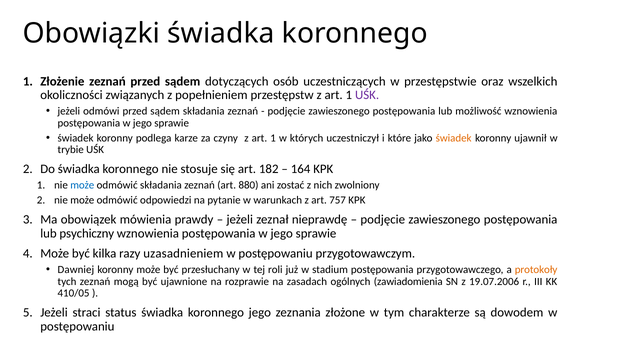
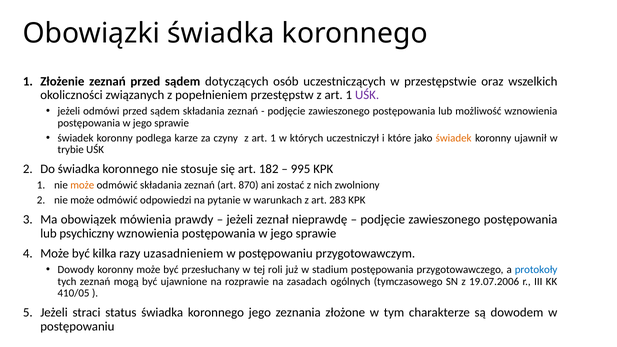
164: 164 -> 995
może at (82, 185) colour: blue -> orange
880: 880 -> 870
757: 757 -> 283
Dawniej: Dawniej -> Dowody
protokoły colour: orange -> blue
zawiadomienia: zawiadomienia -> tymczasowego
